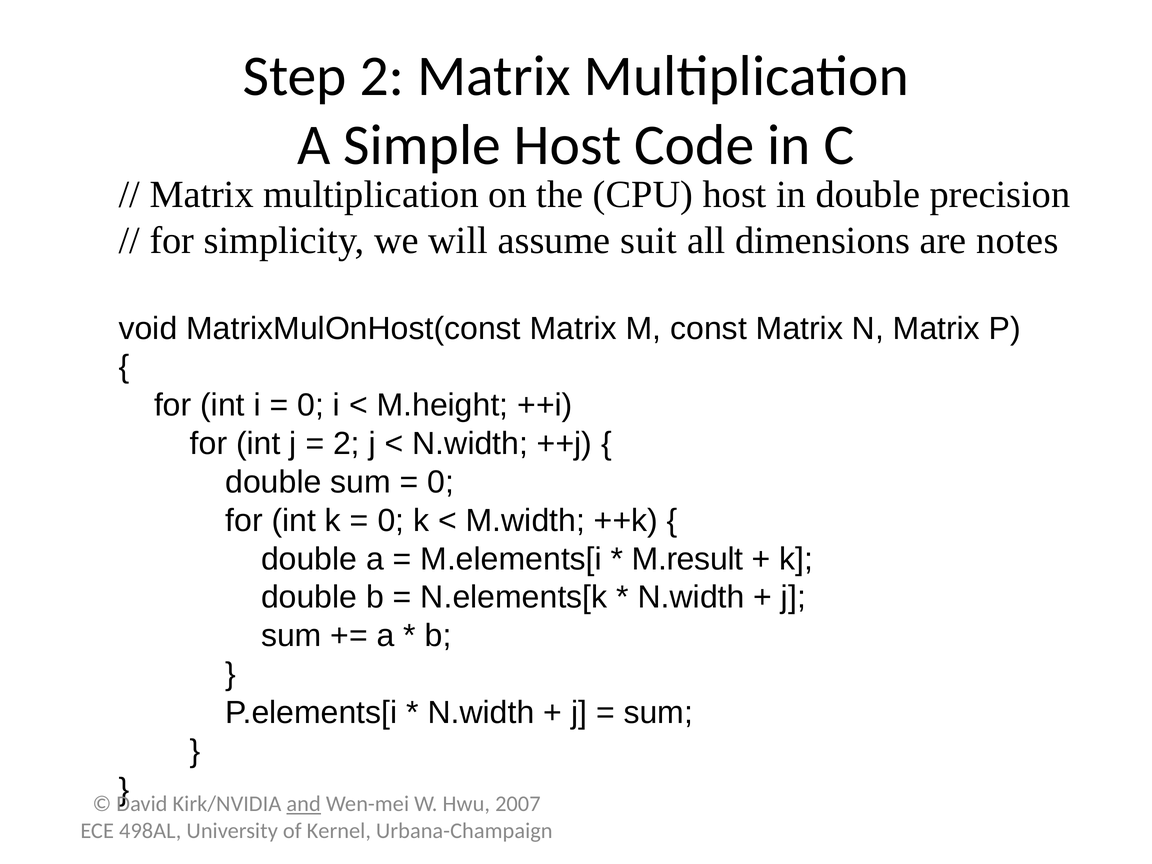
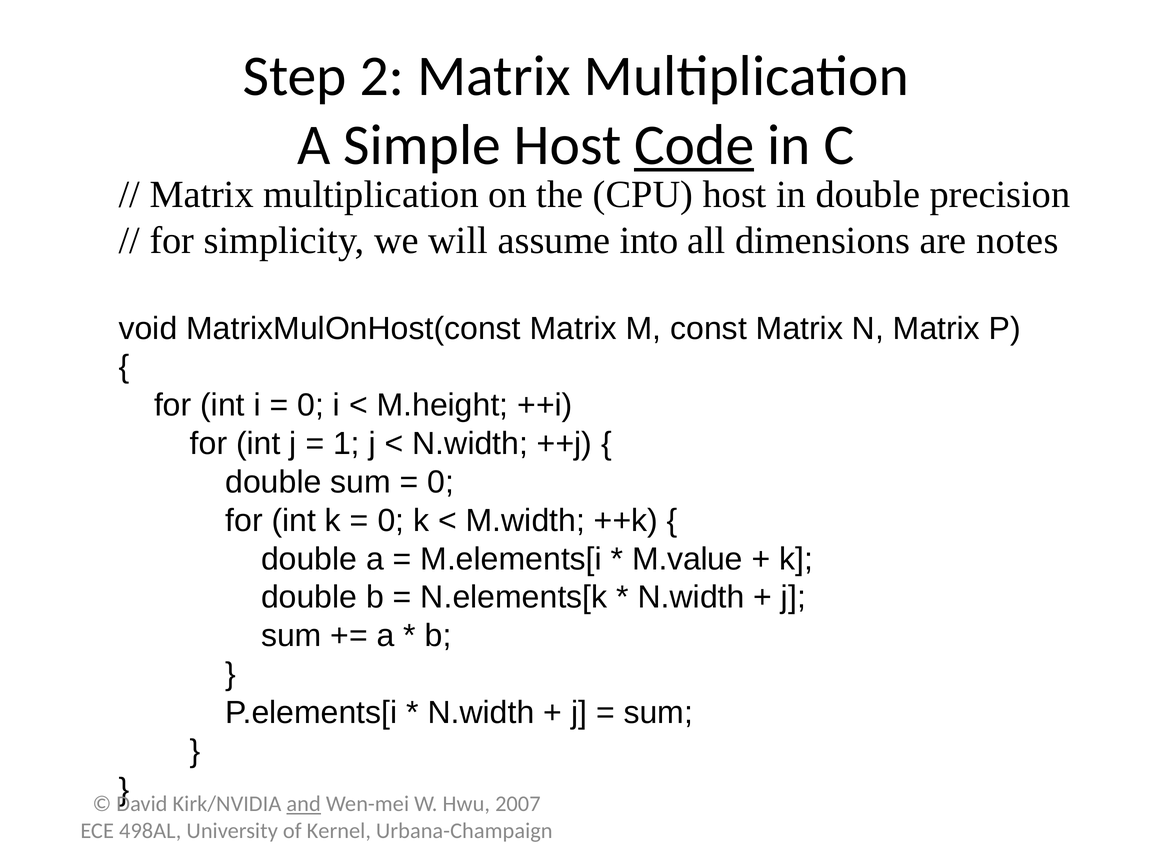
Code underline: none -> present
suit: suit -> into
2 at (346, 444): 2 -> 1
M.result: M.result -> M.value
